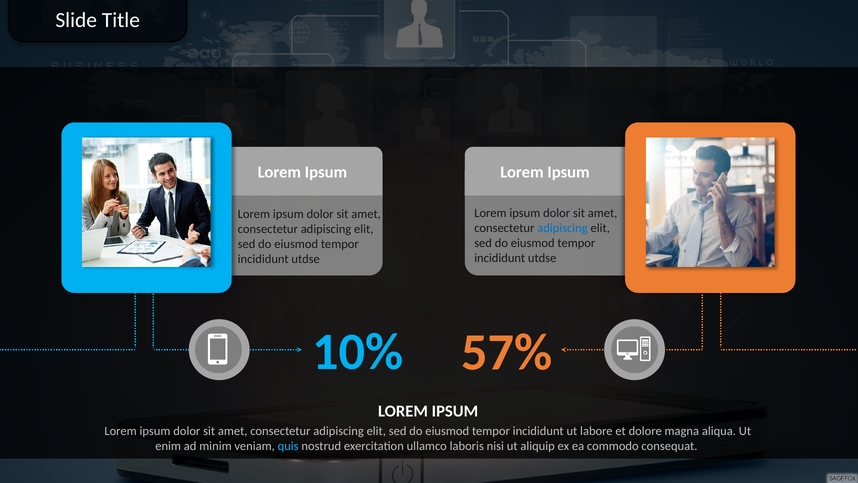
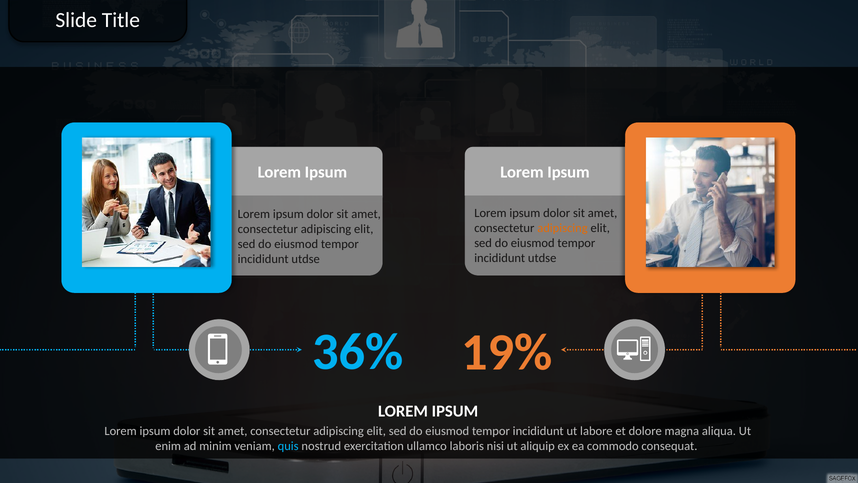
adipiscing at (562, 228) colour: blue -> orange
10%: 10% -> 36%
57%: 57% -> 19%
